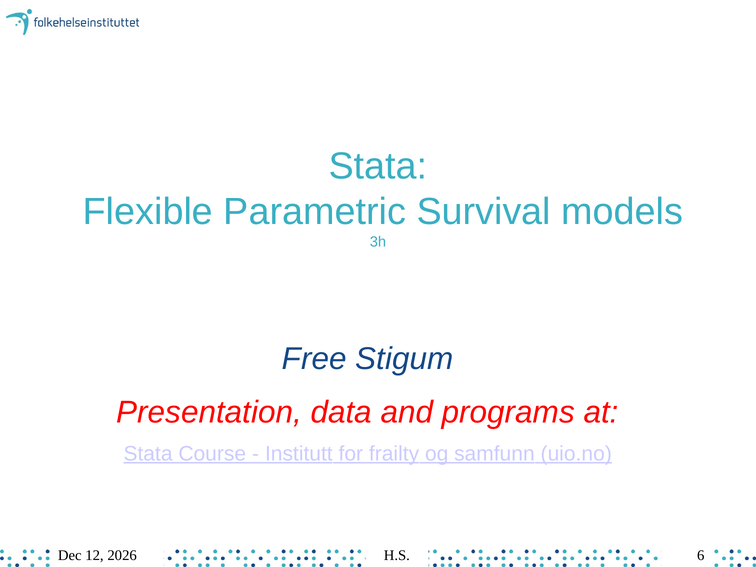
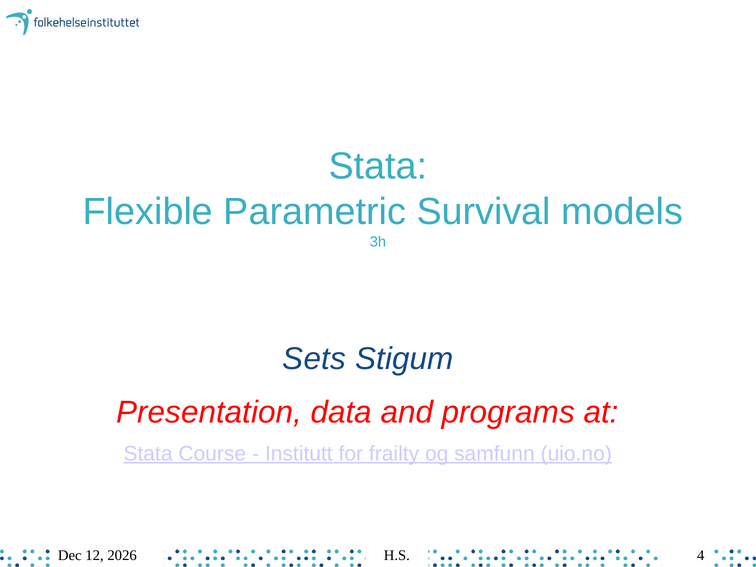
Free: Free -> Sets
6: 6 -> 4
